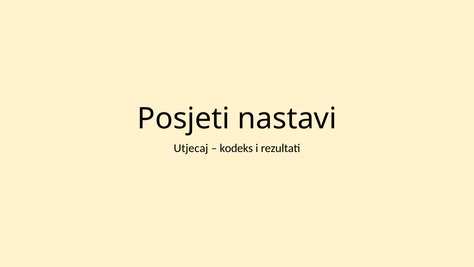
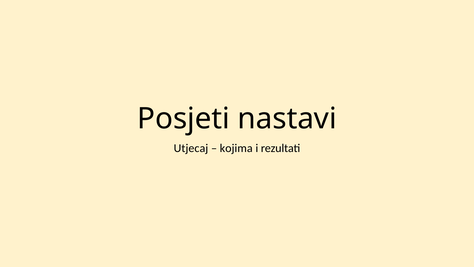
kodeks: kodeks -> kojima
